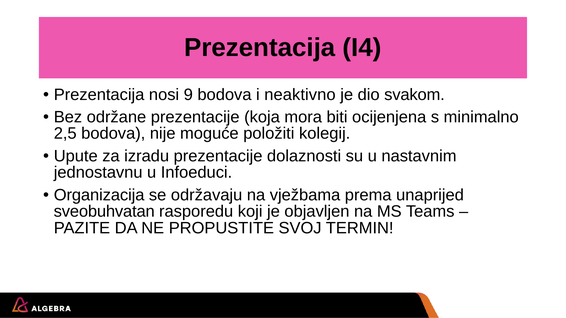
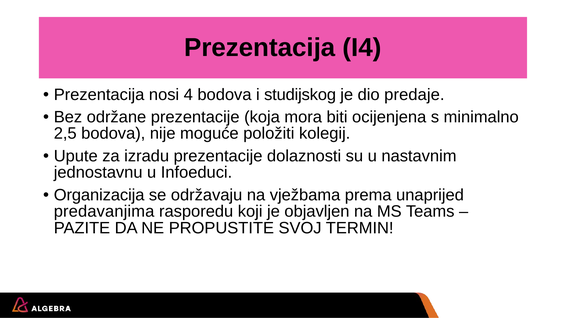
9: 9 -> 4
neaktivno: neaktivno -> studijskog
svakom: svakom -> predaje
sveobuhvatan: sveobuhvatan -> predavanjima
